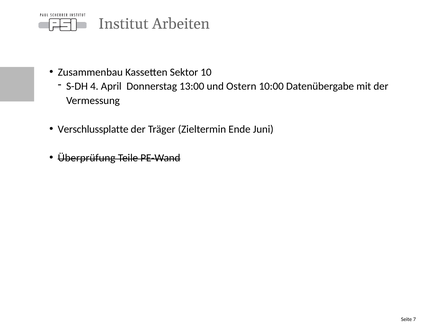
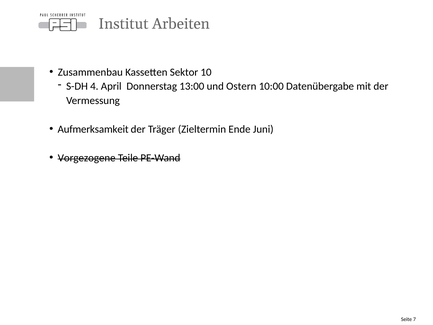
Verschlussplatte: Verschlussplatte -> Aufmerksamkeit
Überprüfung: Überprüfung -> Vorgezogene
